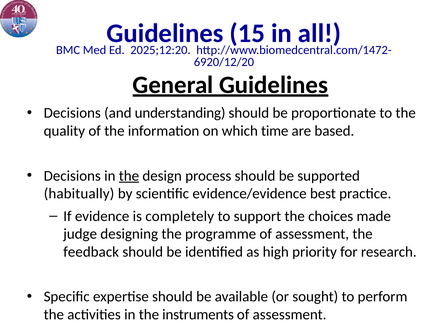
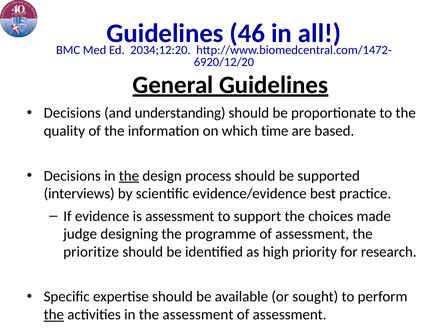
15: 15 -> 46
2025;12:20: 2025;12:20 -> 2034;12:20
habitually: habitually -> interviews
is completely: completely -> assessment
feedback: feedback -> prioritize
the at (54, 315) underline: none -> present
the instruments: instruments -> assessment
